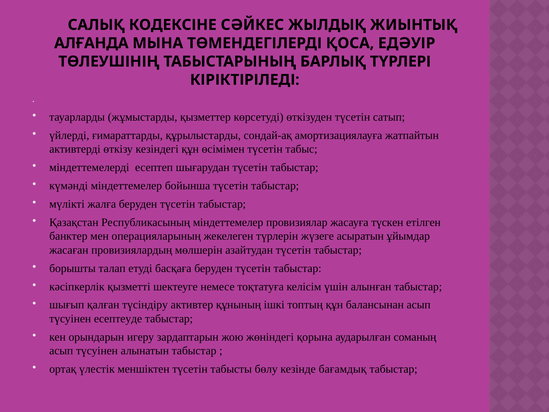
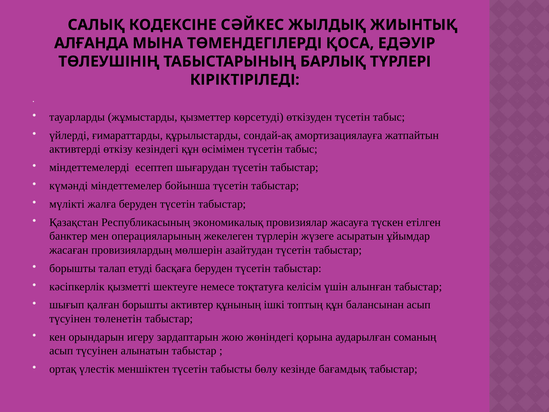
сатып: сатып -> табыc
Республикасының міндеттемелер: міндеттемелер -> экономикалық
қалған түсіндіру: түсіндіру -> борышты
есептеуде: есептеуде -> төленетін
